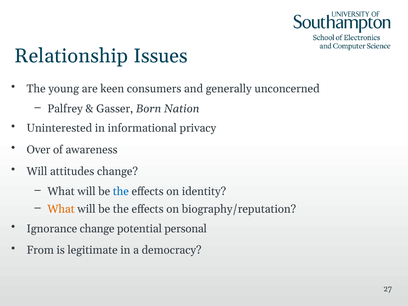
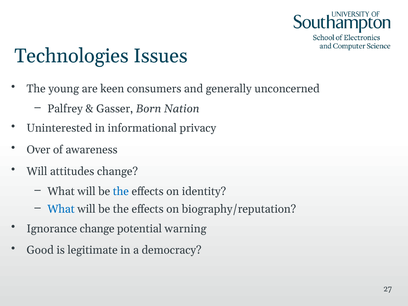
Relationship: Relationship -> Technologies
What at (61, 209) colour: orange -> blue
personal: personal -> warning
From: From -> Good
